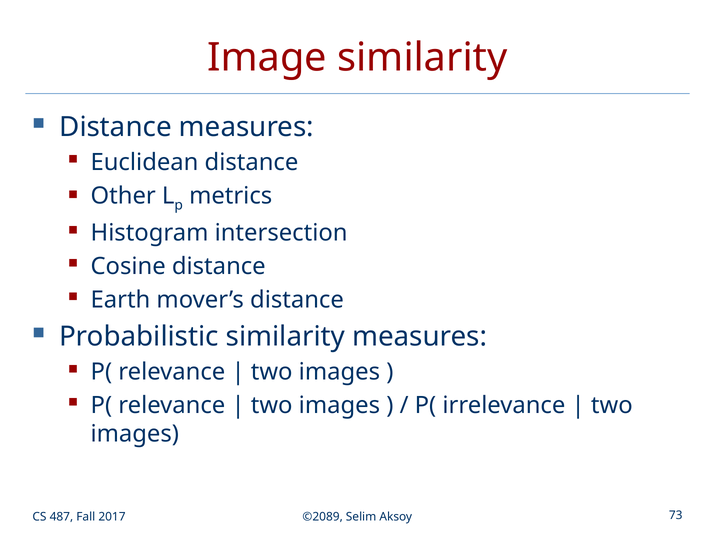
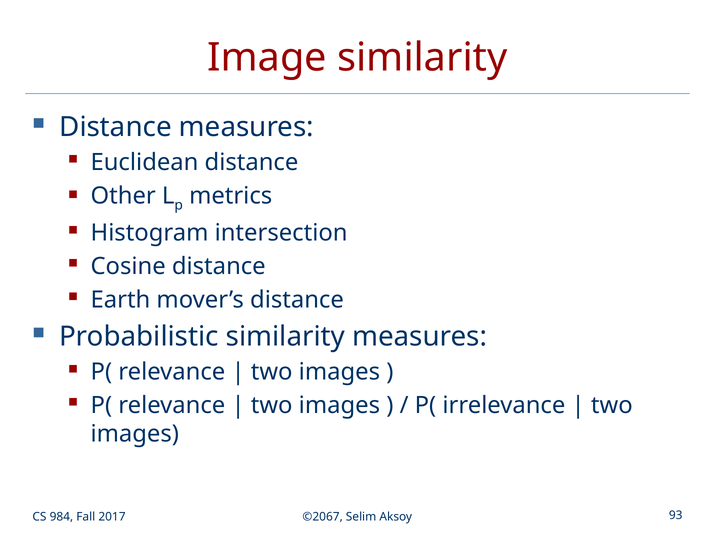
487: 487 -> 984
©2089: ©2089 -> ©2067
73: 73 -> 93
